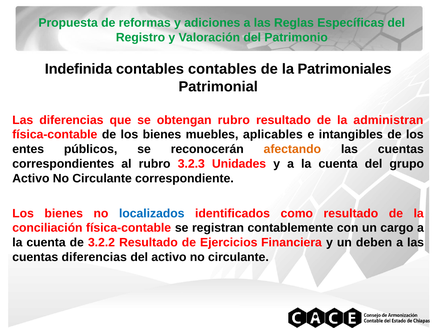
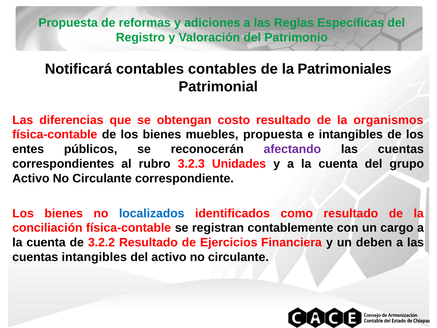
Indefinida: Indefinida -> Notificará
obtengan rubro: rubro -> costo
administran: administran -> organismos
muebles aplicables: aplicables -> propuesta
afectando colour: orange -> purple
cuentas diferencias: diferencias -> intangibles
